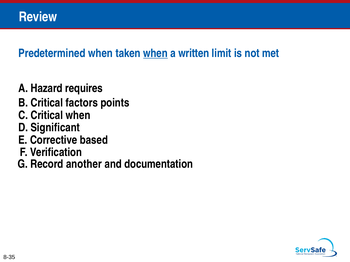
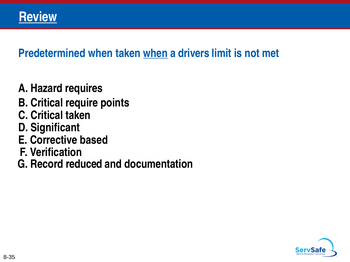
Review underline: none -> present
written: written -> drivers
factors: factors -> require
Critical when: when -> taken
another: another -> reduced
